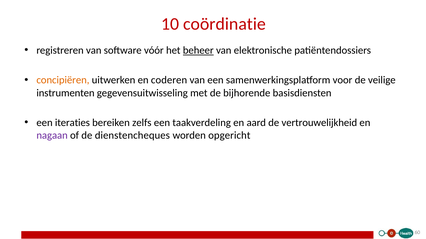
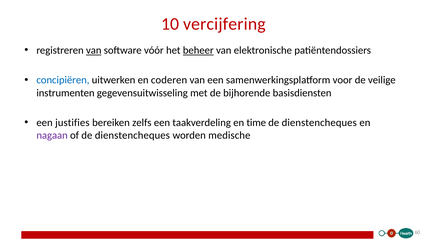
coördinatie: coördinatie -> vercijfering
van at (94, 51) underline: none -> present
concipiëren colour: orange -> blue
iteraties: iteraties -> justifies
aard: aard -> time
vertrouwelijkheid at (319, 123): vertrouwelijkheid -> dienstencheques
opgericht: opgericht -> medische
